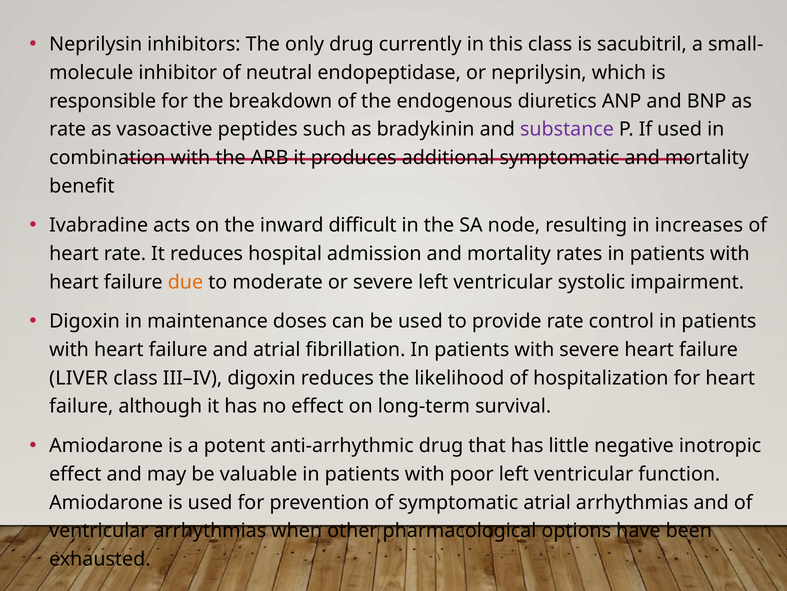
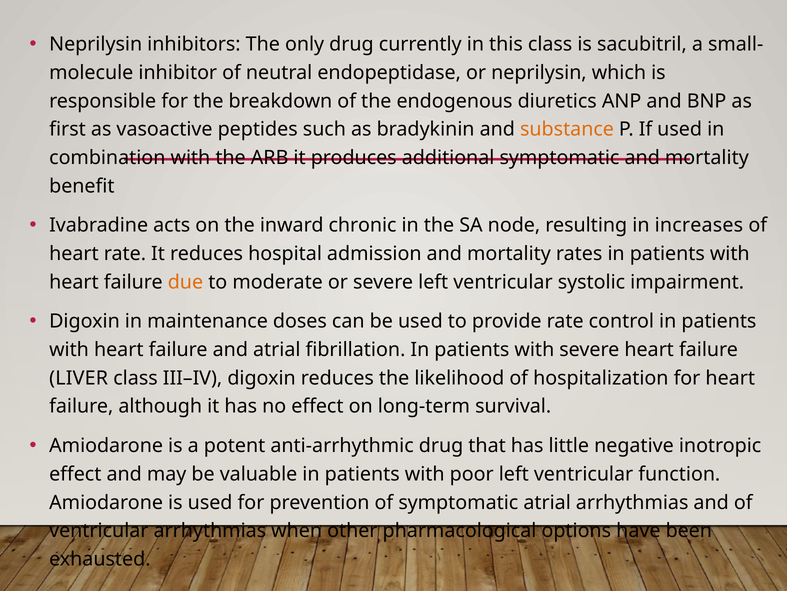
rate at (68, 129): rate -> first
substance colour: purple -> orange
difficult: difficult -> chronic
